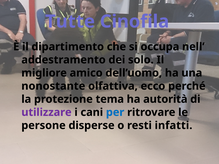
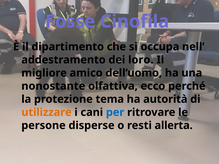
Tutte: Tutte -> Fosse
solo: solo -> loro
utilizzare colour: purple -> orange
infatti: infatti -> allerta
